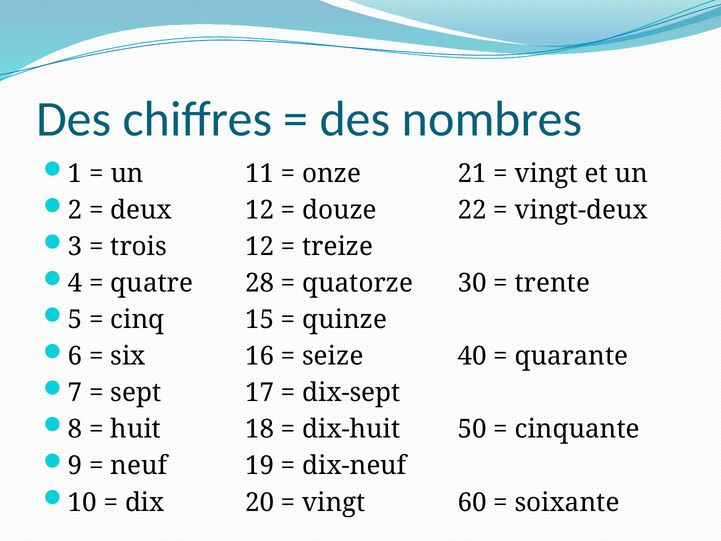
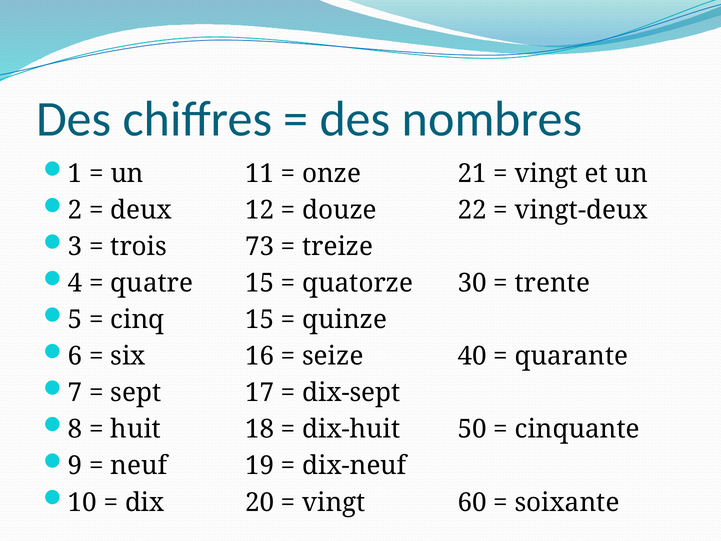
trois 12: 12 -> 73
quatre 28: 28 -> 15
